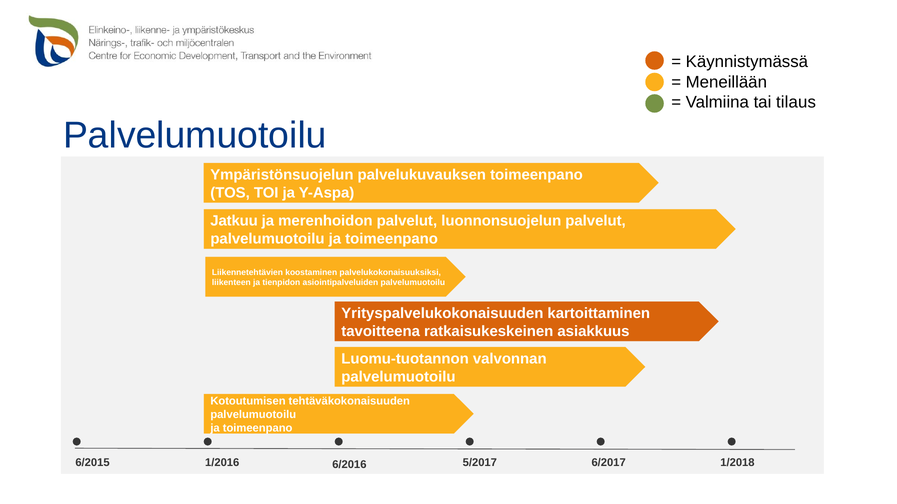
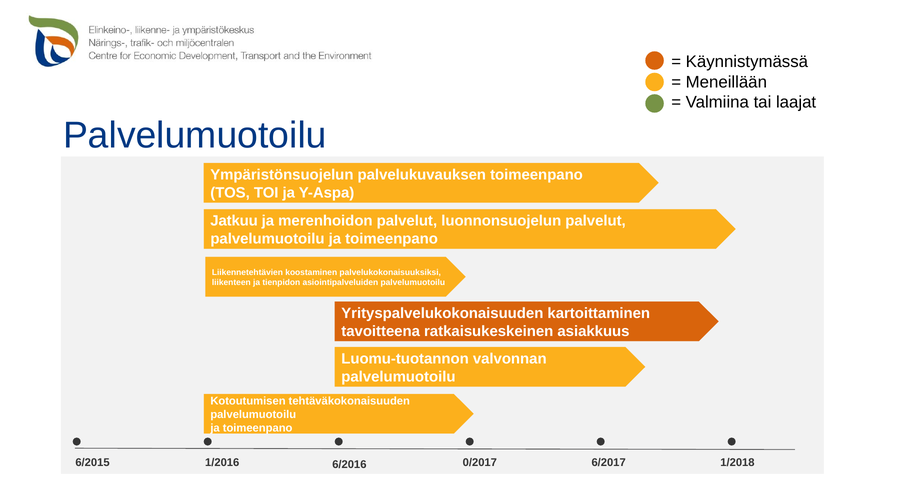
tilaus: tilaus -> laajat
5/2017: 5/2017 -> 0/2017
